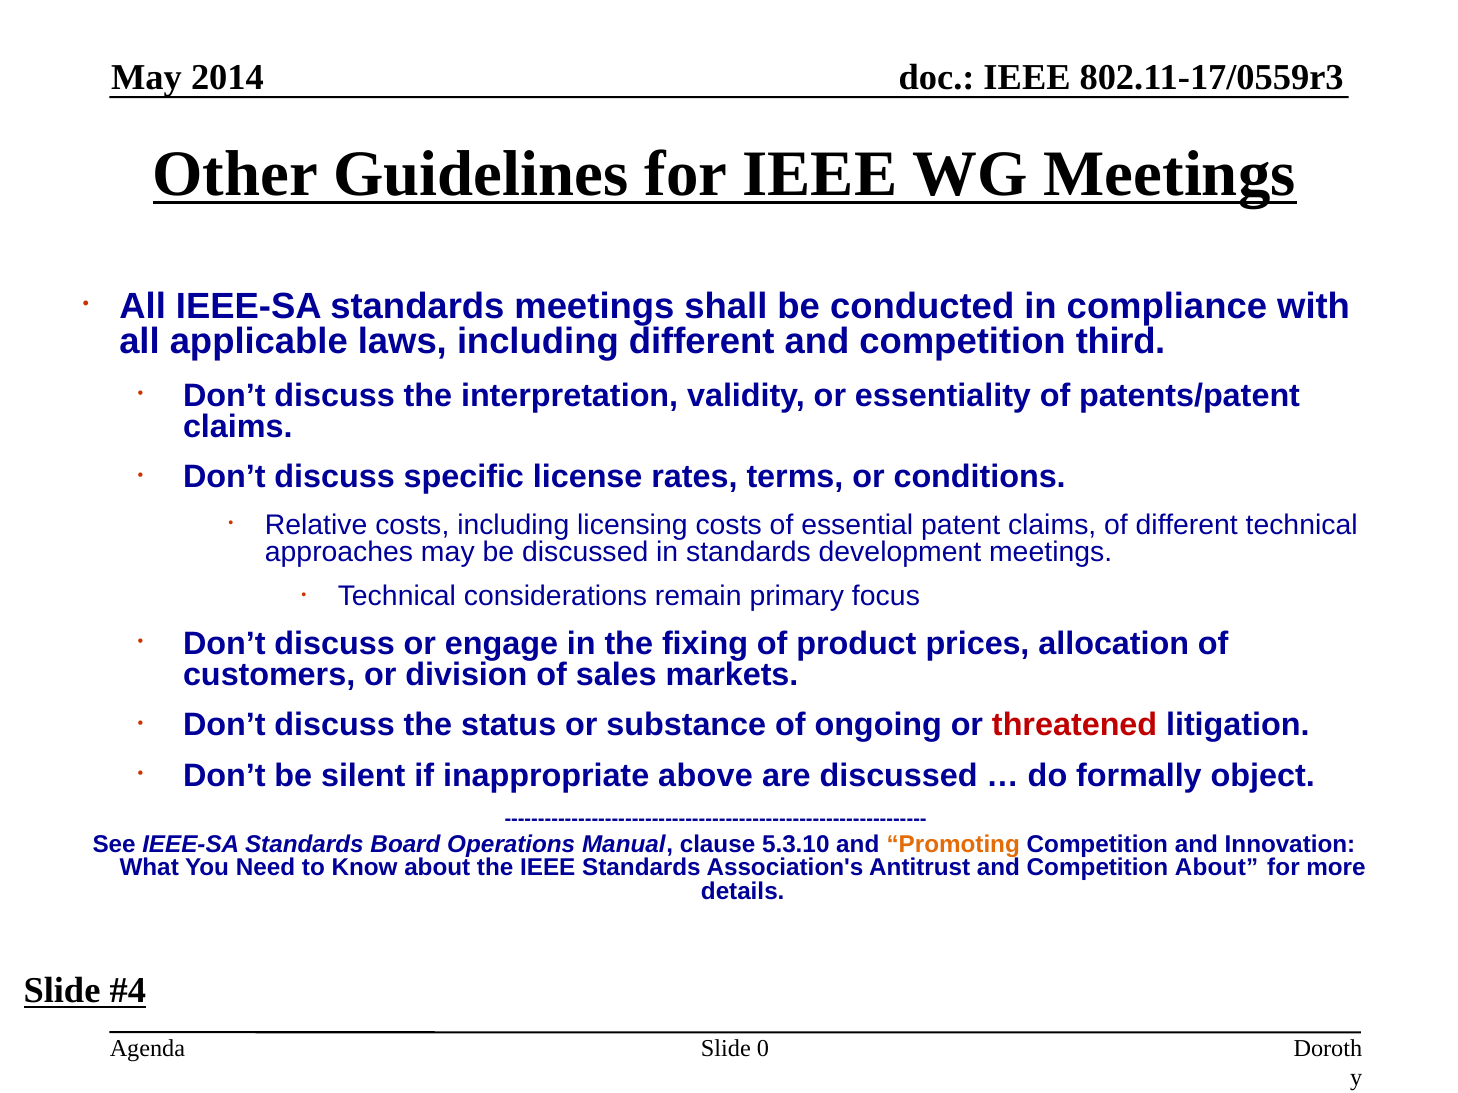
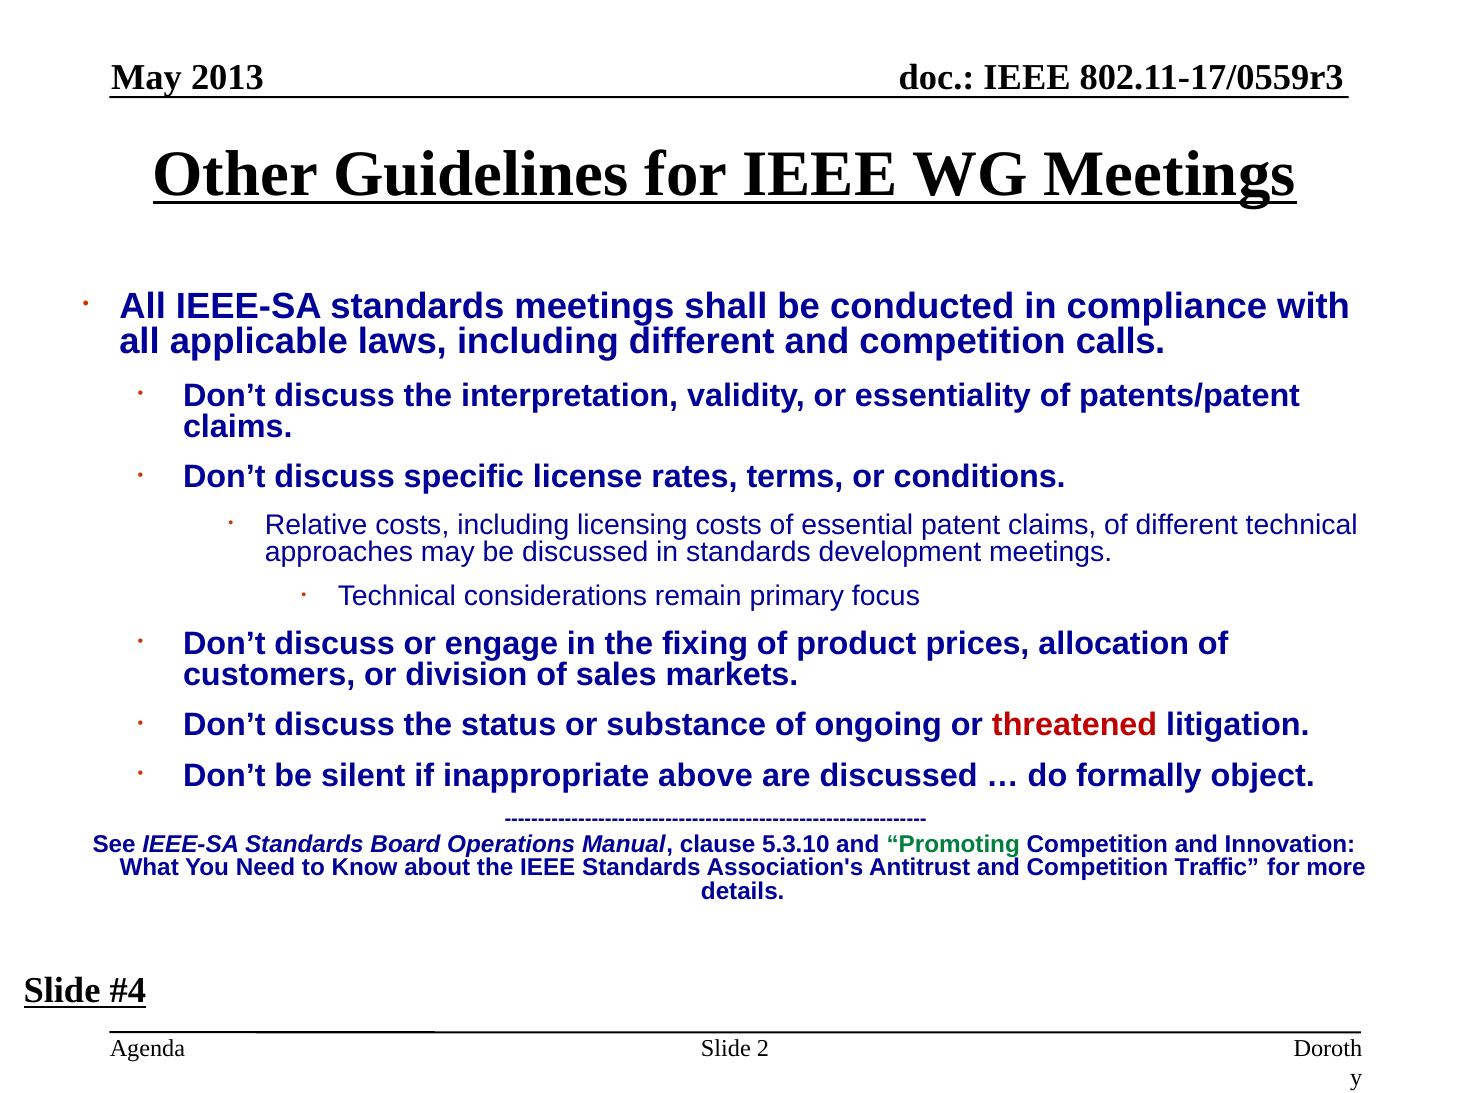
2014: 2014 -> 2013
third: third -> calls
Promoting colour: orange -> green
Competition About: About -> Traffic
0: 0 -> 2
